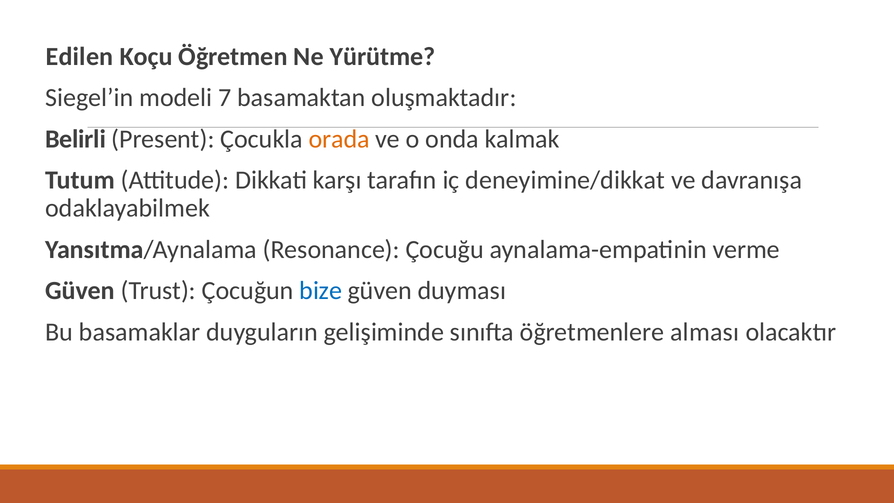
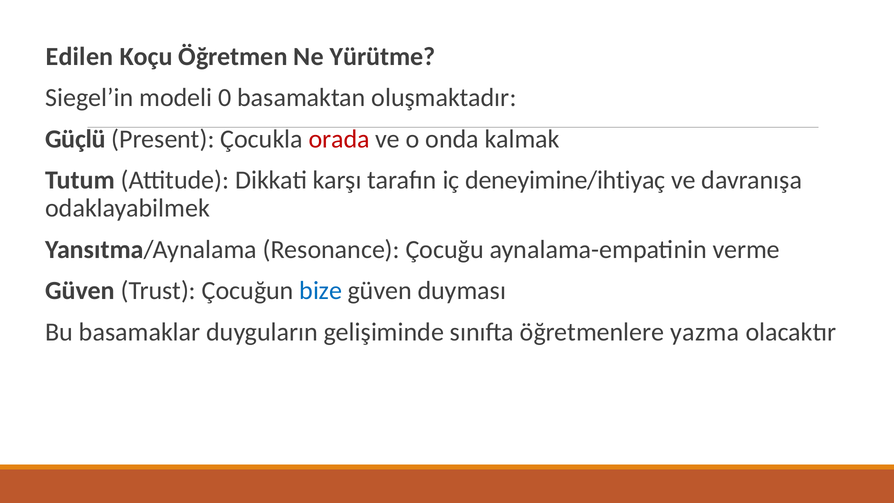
7: 7 -> 0
Belirli: Belirli -> Güçlü
orada colour: orange -> red
deneyimine/dikkat: deneyimine/dikkat -> deneyimine/ihtiyaç
alması: alması -> yazma
